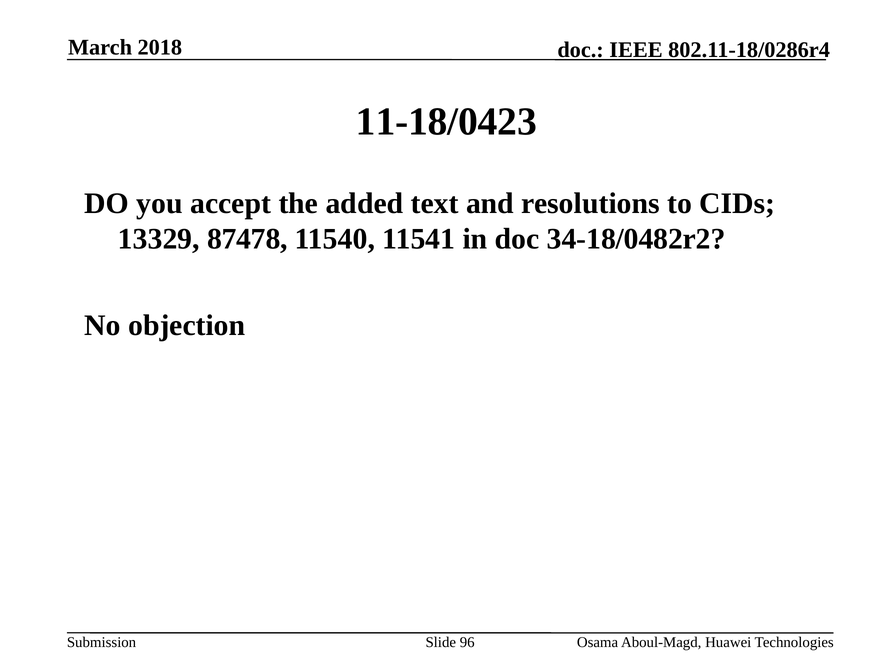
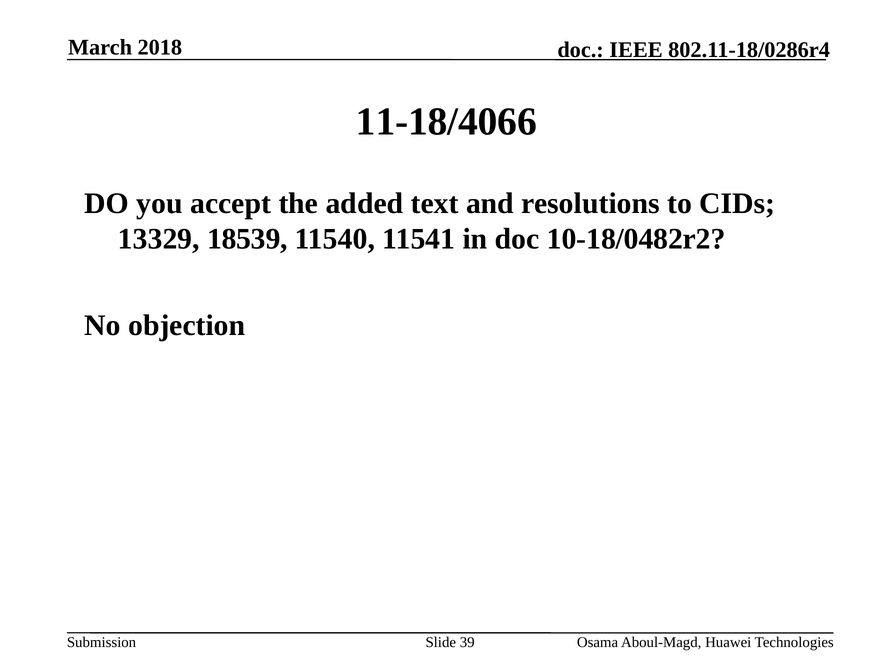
11-18/0423: 11-18/0423 -> 11-18/4066
87478: 87478 -> 18539
34-18/0482r2: 34-18/0482r2 -> 10-18/0482r2
96: 96 -> 39
